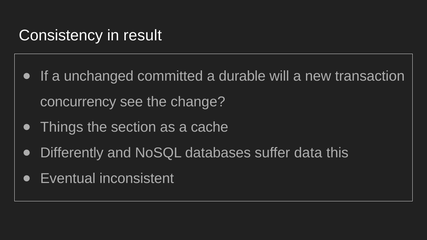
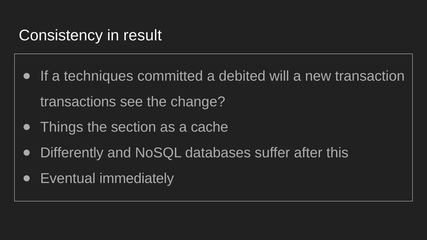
unchanged: unchanged -> techniques
durable: durable -> debited
concurrency: concurrency -> transactions
data: data -> after
inconsistent: inconsistent -> immediately
